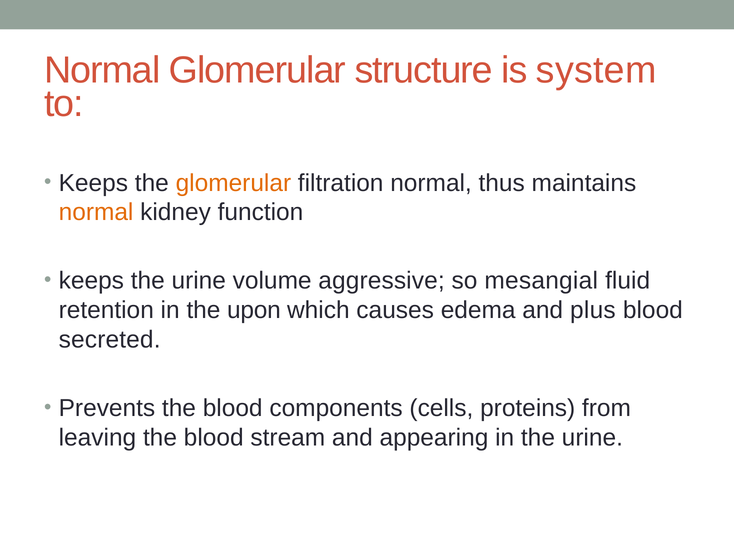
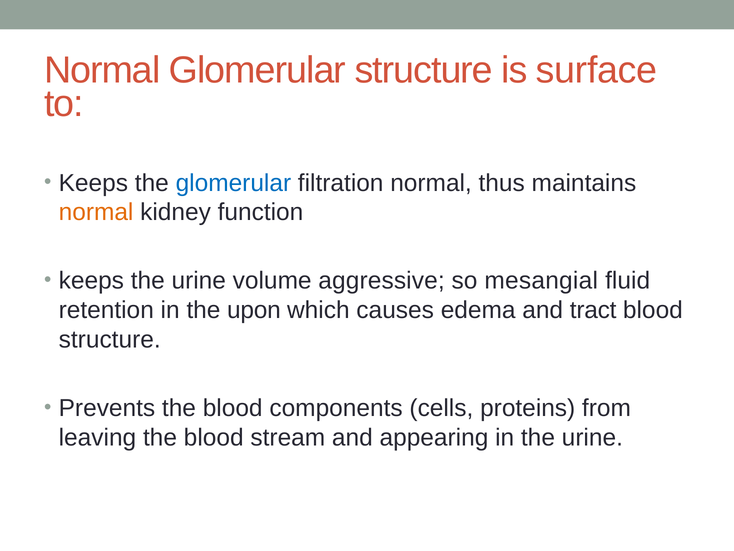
system: system -> surface
glomerular at (233, 183) colour: orange -> blue
plus: plus -> tract
secreted at (110, 339): secreted -> structure
